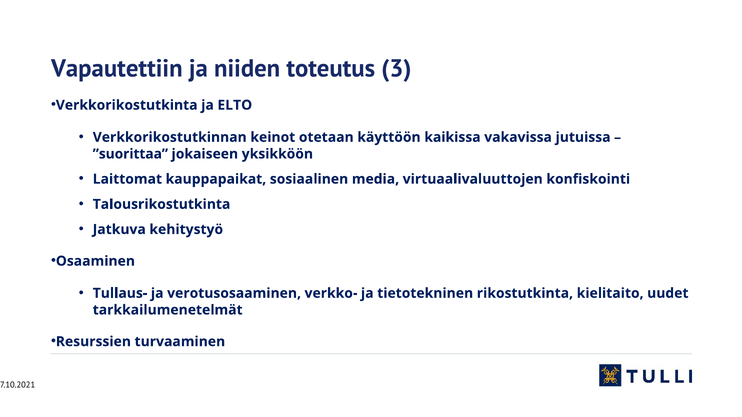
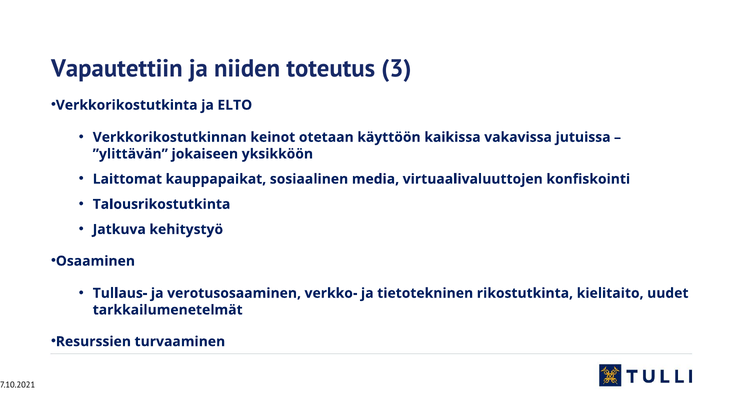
”suorittaa: ”suorittaa -> ”ylittävän
